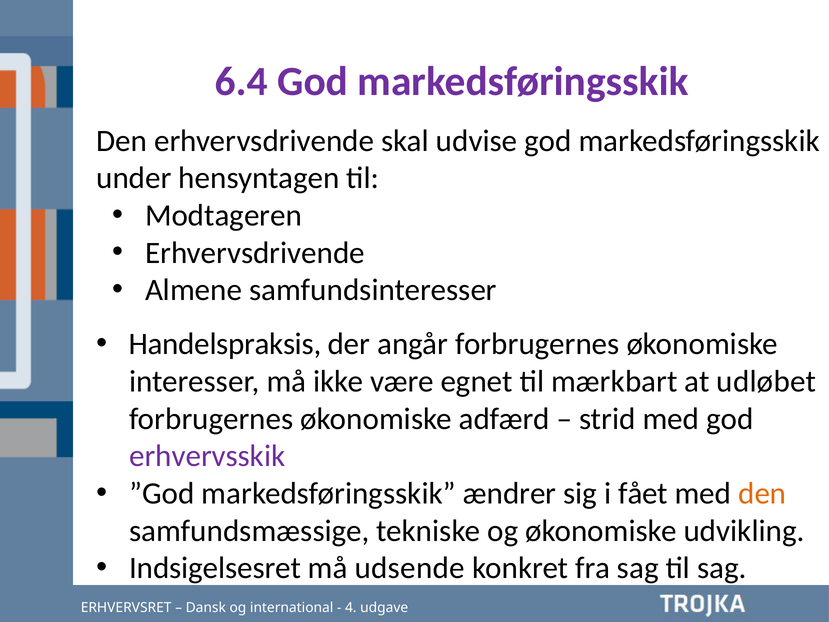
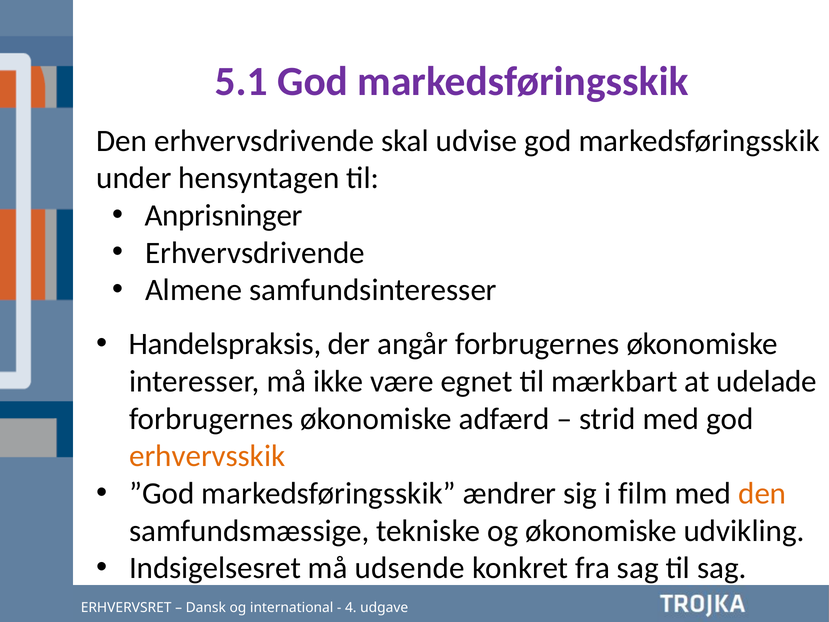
6.4: 6.4 -> 5.1
Modtageren: Modtageren -> Anprisninger
udløbet: udløbet -> udelade
erhvervsskik colour: purple -> orange
fået: fået -> film
